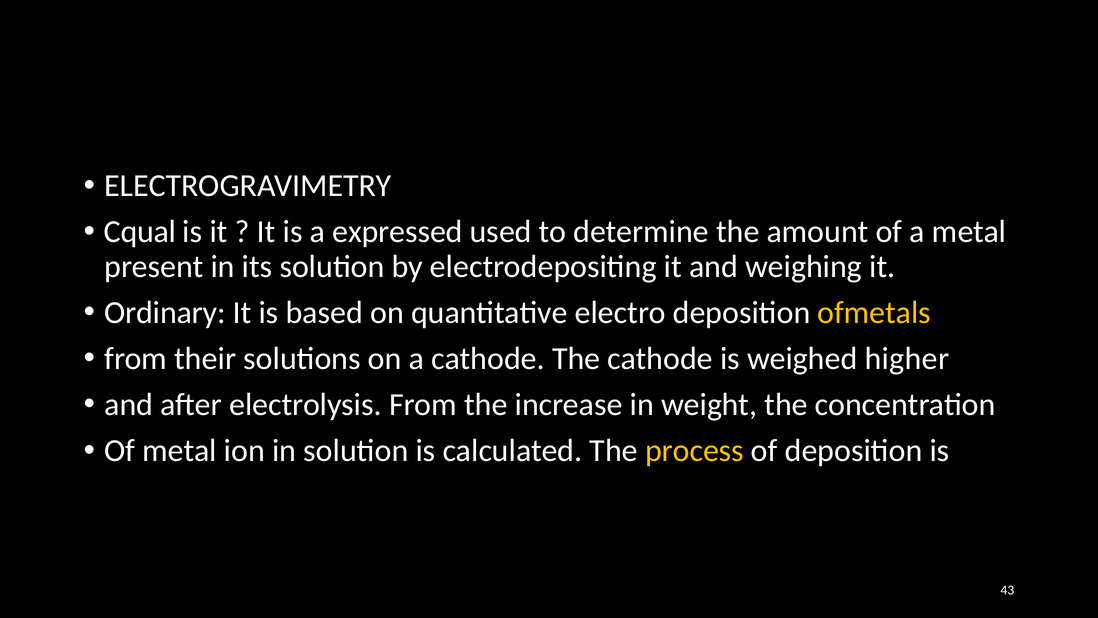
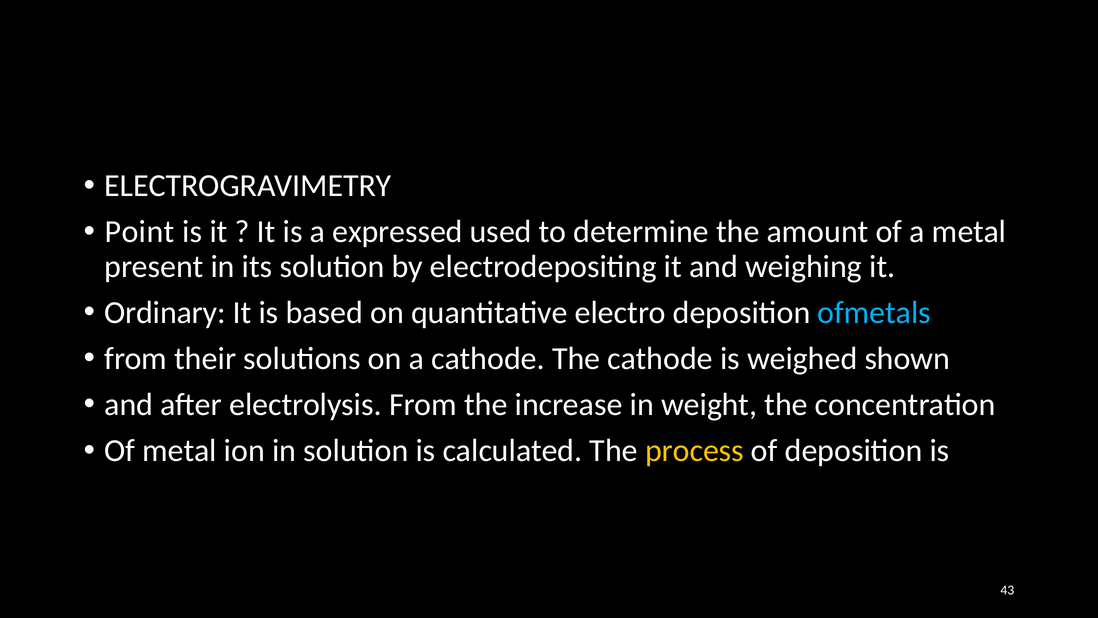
Cqual: Cqual -> Point
ofmetals colour: yellow -> light blue
higher: higher -> shown
